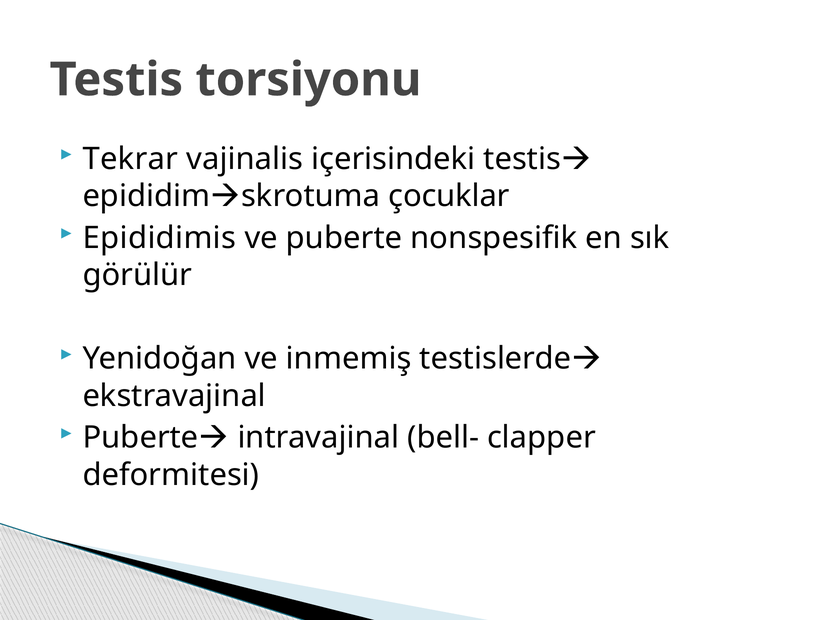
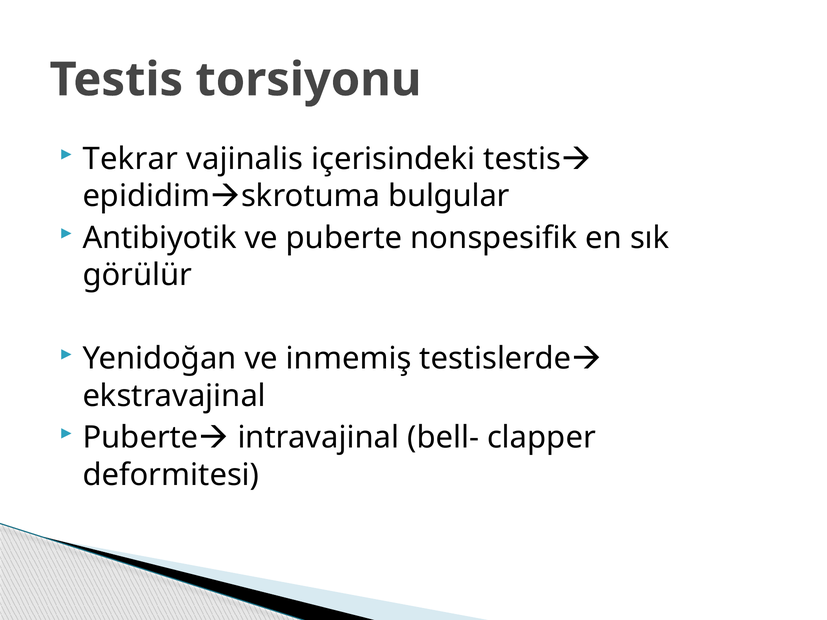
çocuklar: çocuklar -> bulgular
Epididimis: Epididimis -> Antibiyotik
